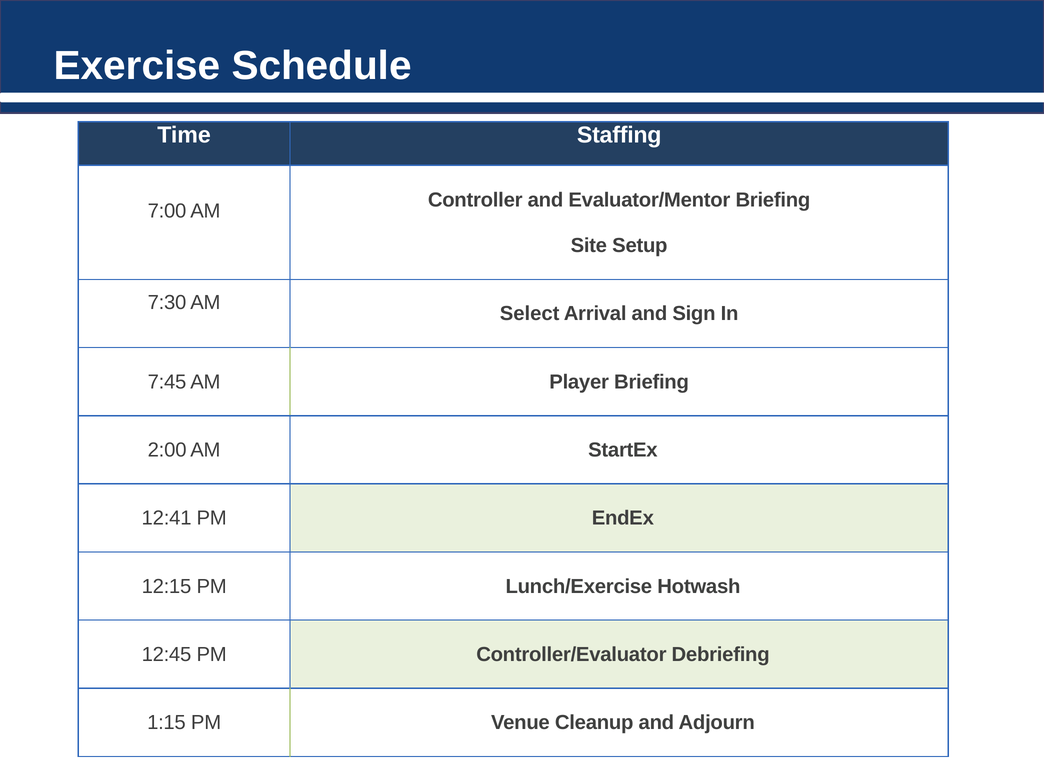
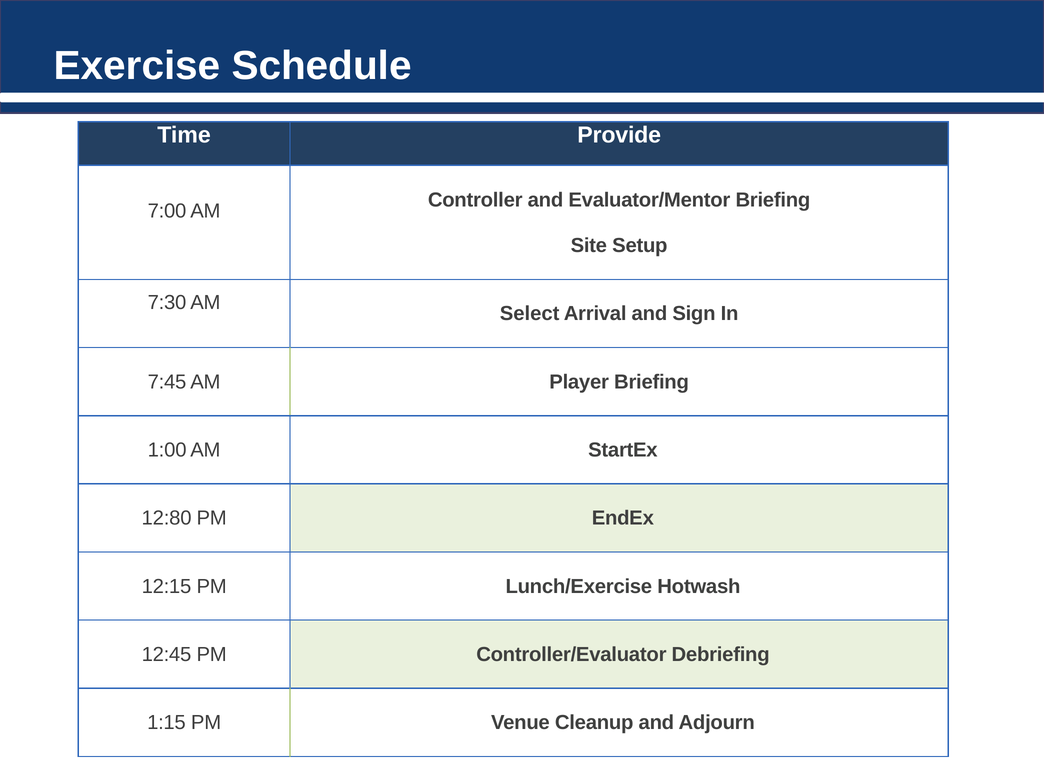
Staffing: Staffing -> Provide
2:00: 2:00 -> 1:00
12:41: 12:41 -> 12:80
